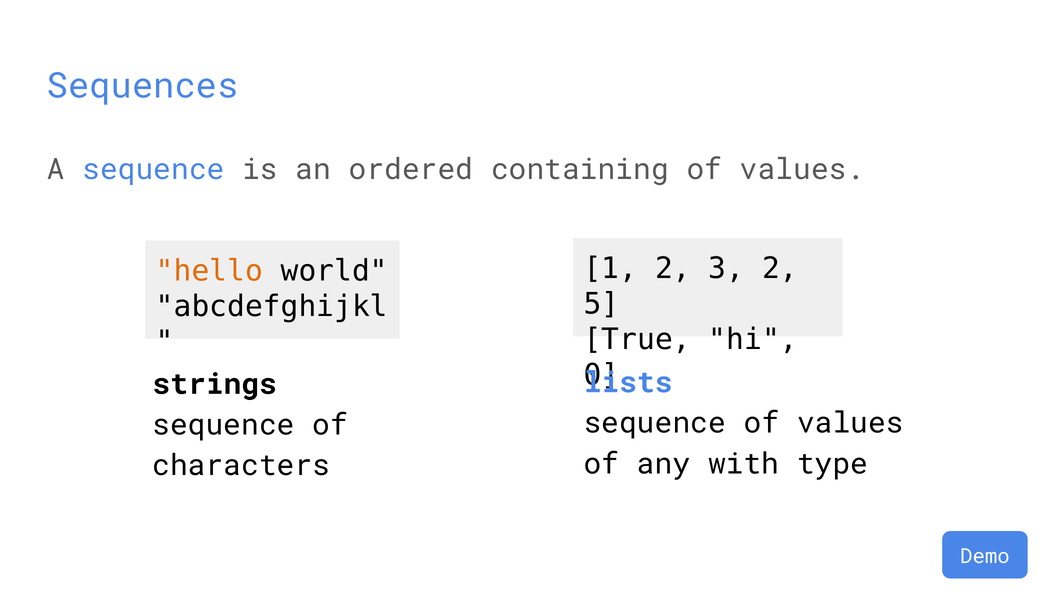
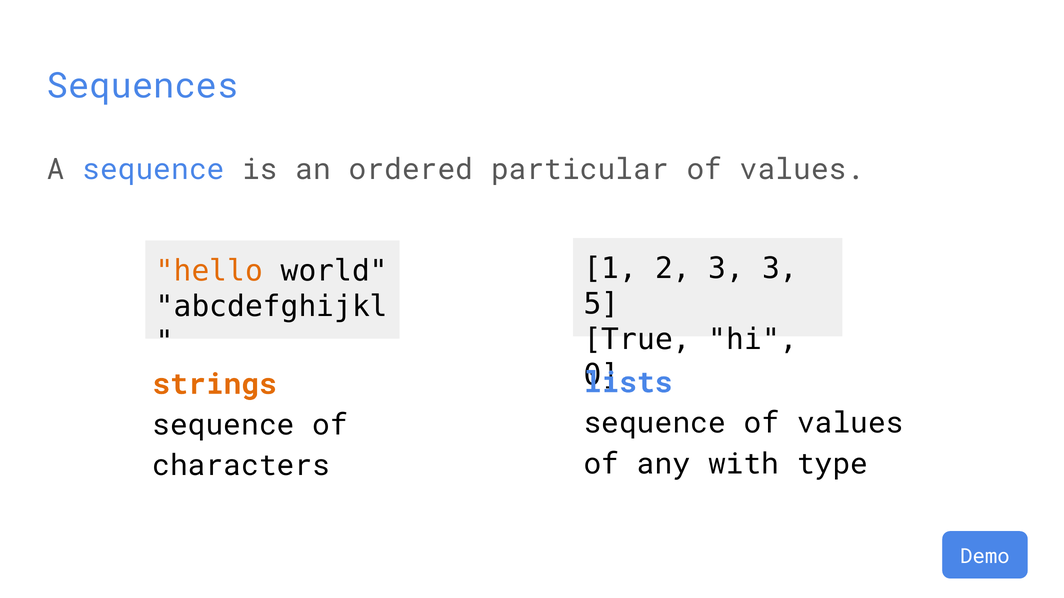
containing: containing -> particular
3 2: 2 -> 3
strings colour: black -> orange
